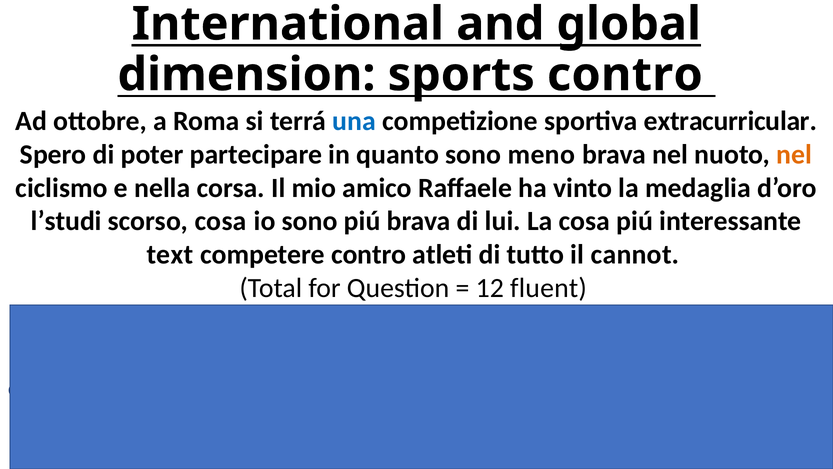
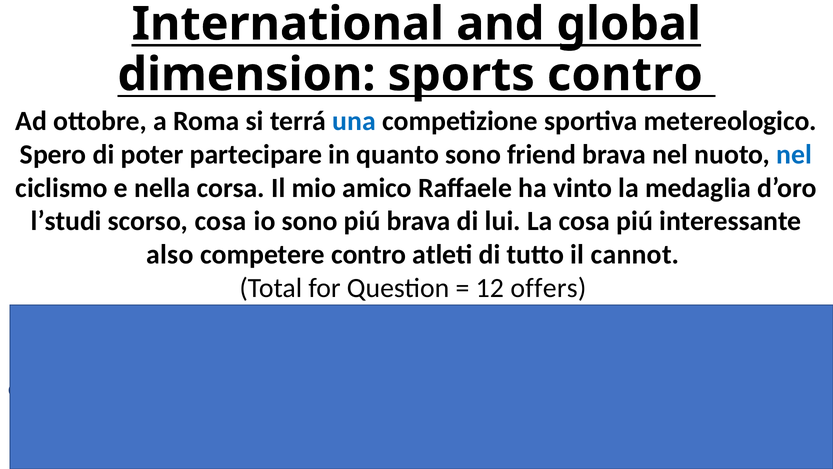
extracurricular: extracurricular -> metereologico
sono meno: meno -> friend
nel at (794, 154) colour: orange -> blue
text: text -> also
fluent: fluent -> offers
